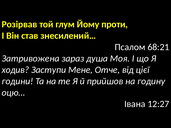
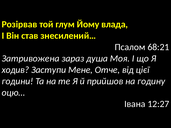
проти: проти -> влада
